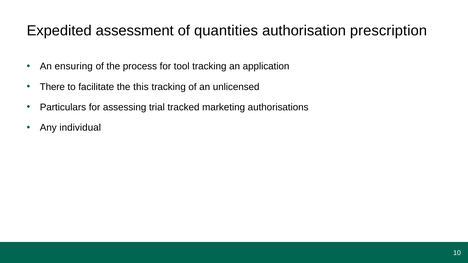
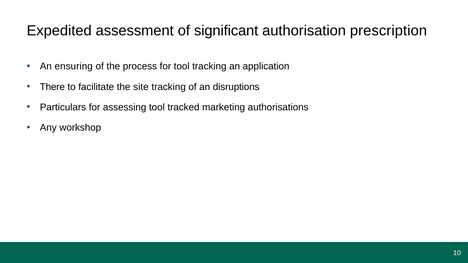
quantities: quantities -> significant
this: this -> site
unlicensed: unlicensed -> disruptions
assessing trial: trial -> tool
individual: individual -> workshop
